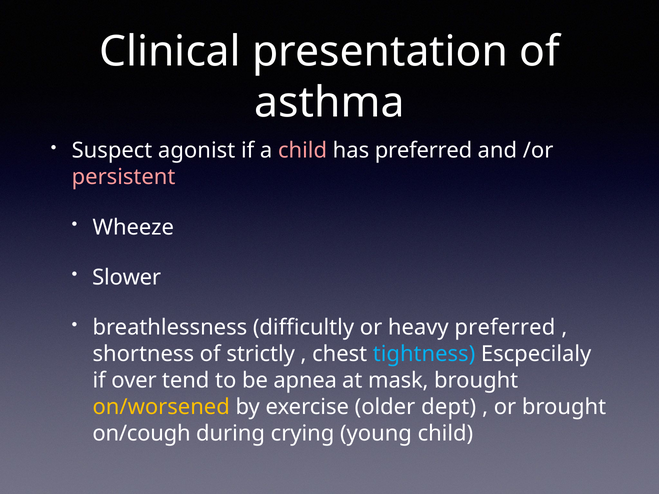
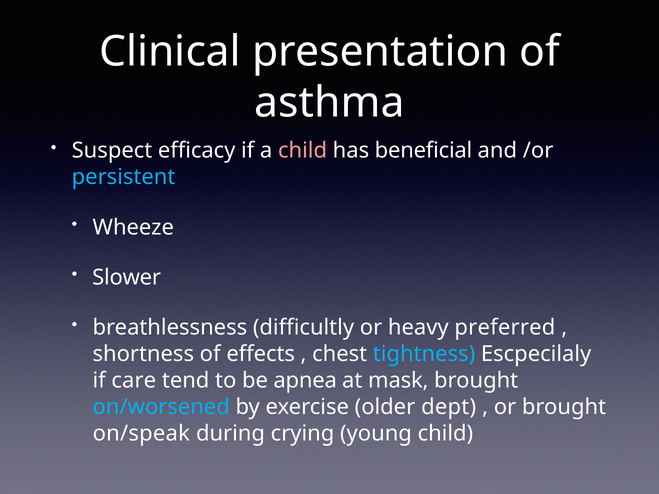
agonist: agonist -> efficacy
has preferred: preferred -> beneficial
persistent colour: pink -> light blue
strictly: strictly -> effects
over: over -> care
on/worsened colour: yellow -> light blue
on/cough: on/cough -> on/speak
